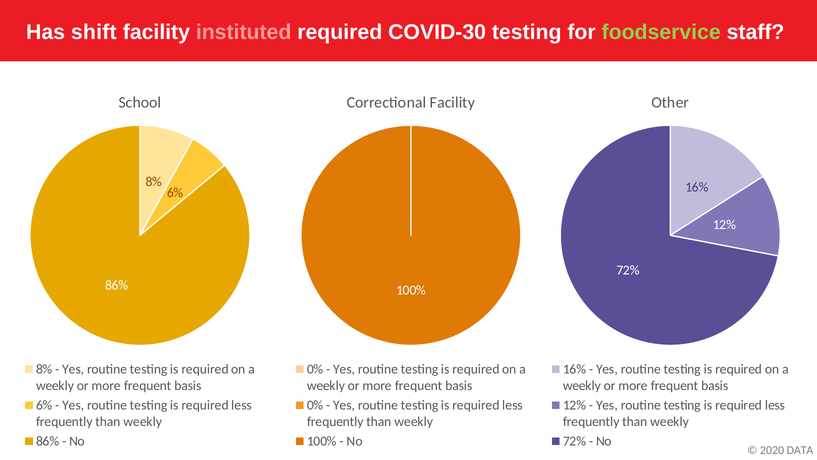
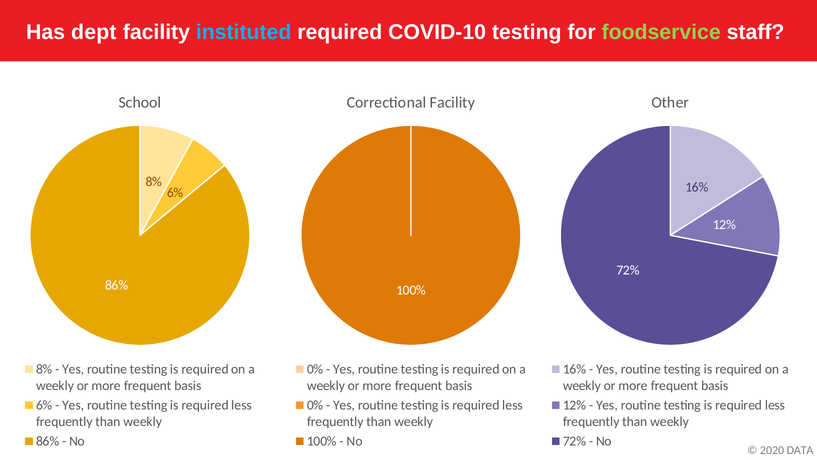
shift: shift -> dept
instituted colour: pink -> light blue
COVID-30: COVID-30 -> COVID-10
